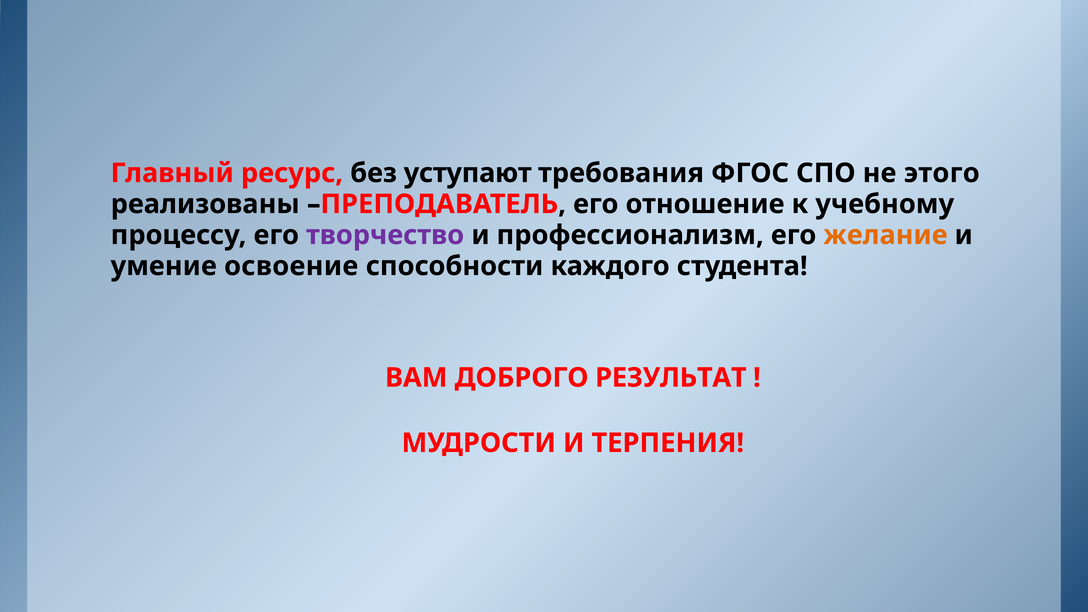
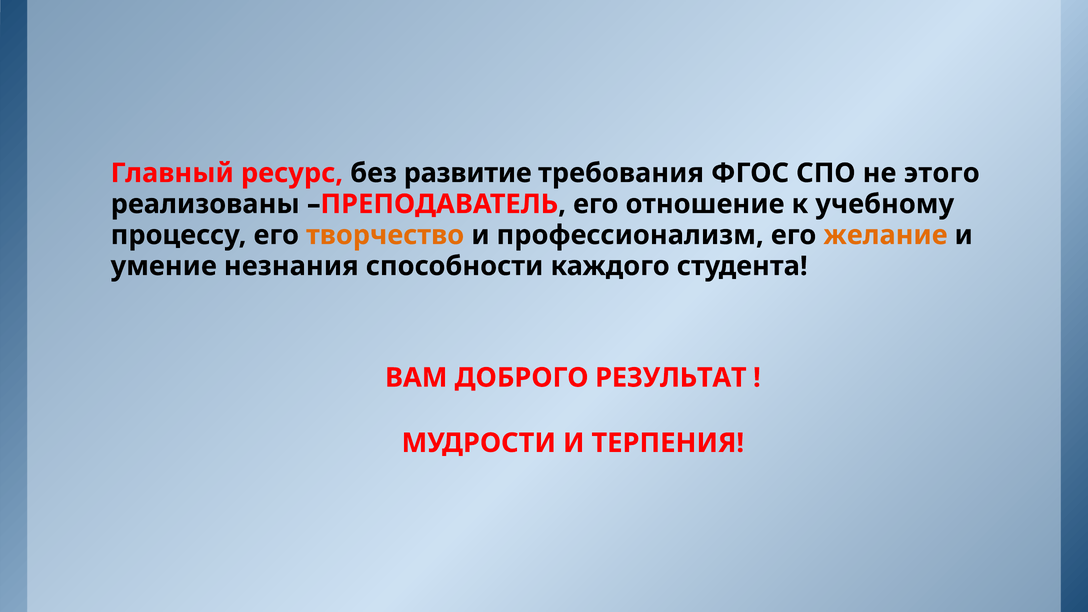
уступают: уступают -> развитие
творчество colour: purple -> orange
освоение: освоение -> незнания
